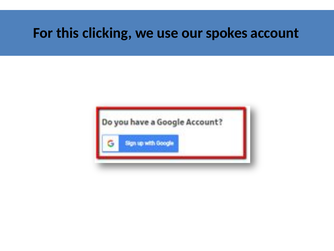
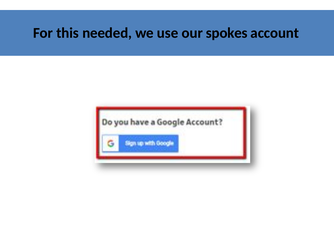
clicking: clicking -> needed
